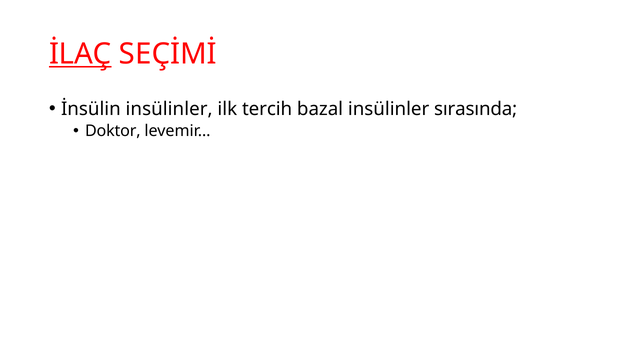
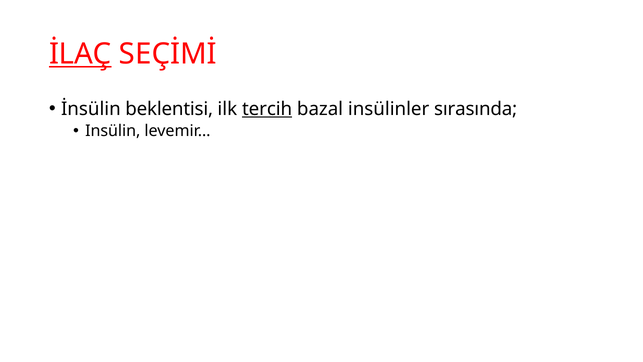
İnsülin insülinler: insülinler -> beklentisi
tercih underline: none -> present
Doktor: Doktor -> Insülin
